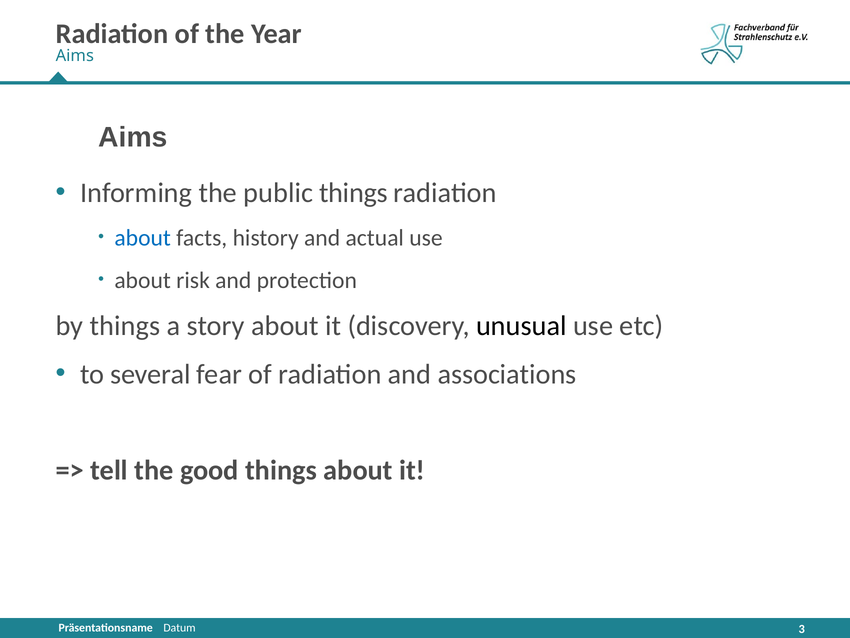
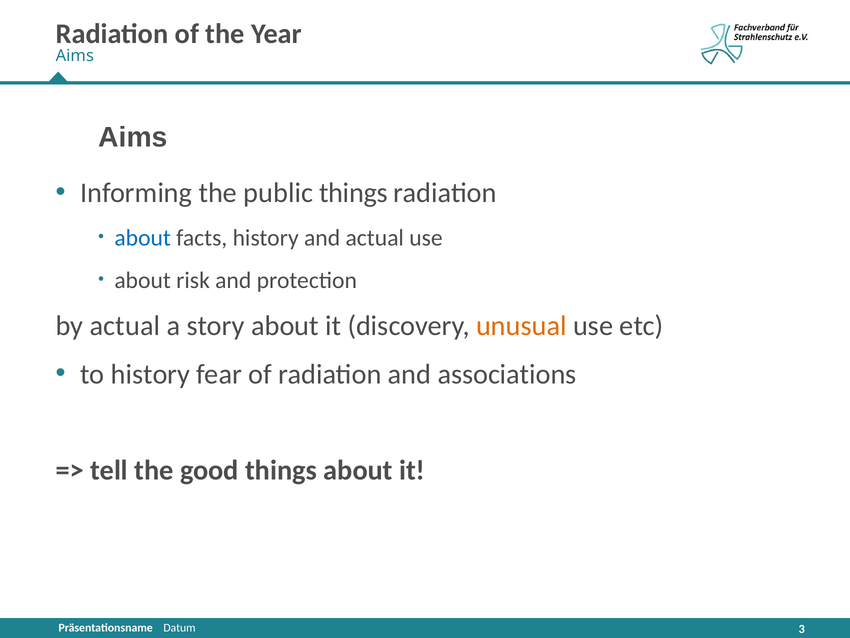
by things: things -> actual
unusual colour: black -> orange
to several: several -> history
